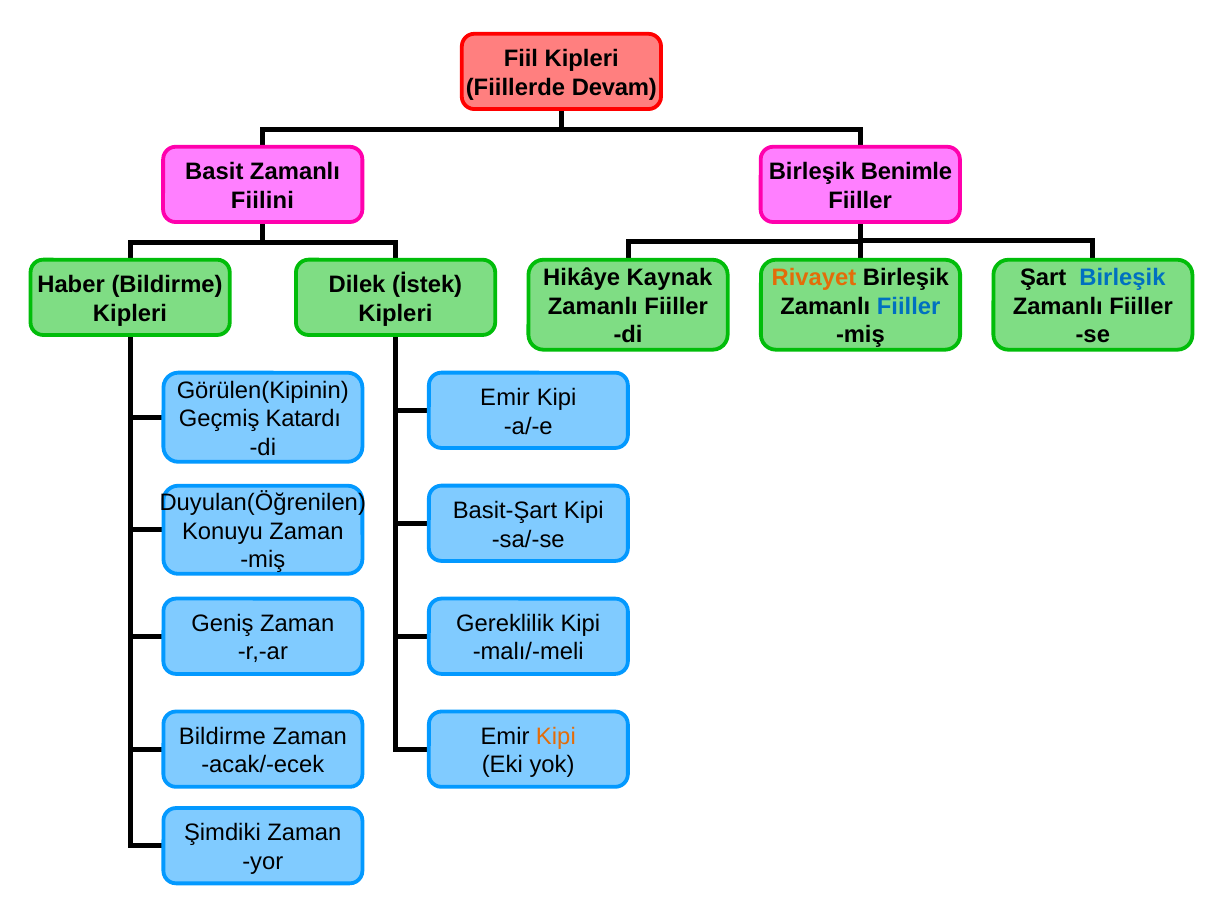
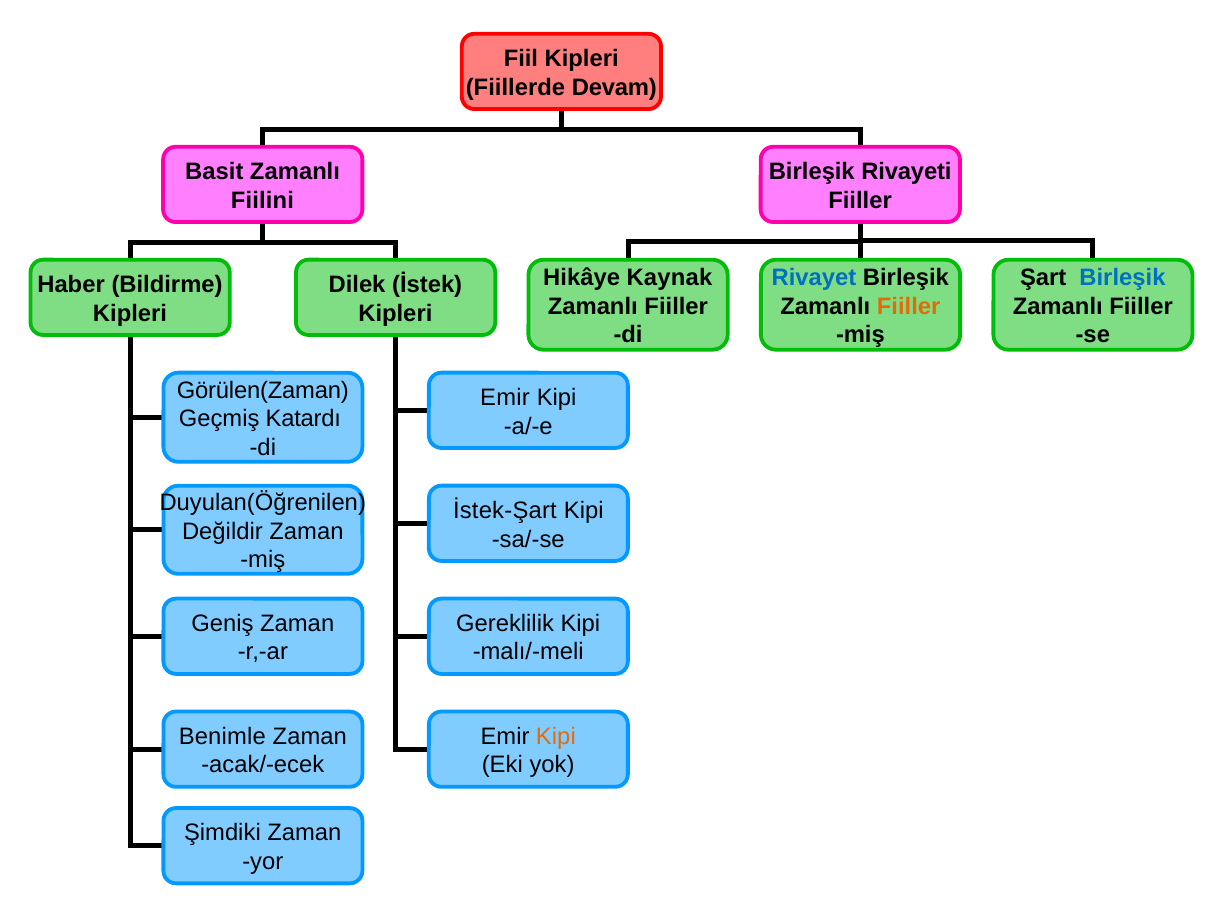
Benimle: Benimle -> Rivayeti
Rivayet colour: orange -> blue
Fiiller at (909, 306) colour: blue -> orange
Görülen(Kipinin: Görülen(Kipinin -> Görülen(Zaman
Basit-Şart: Basit-Şart -> İstek-Şart
Konuyu: Konuyu -> Değildir
Bildirme at (222, 737): Bildirme -> Benimle
